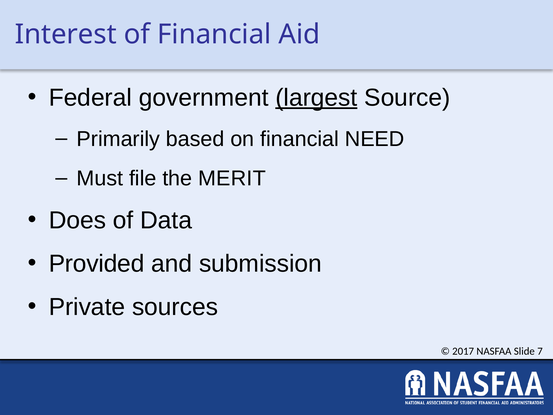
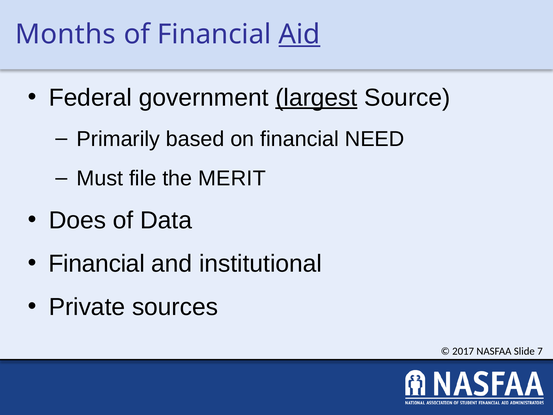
Interest: Interest -> Months
Aid underline: none -> present
Provided at (97, 263): Provided -> Financial
submission: submission -> institutional
